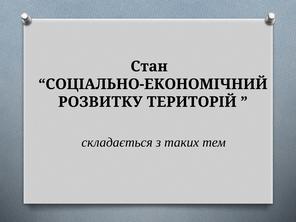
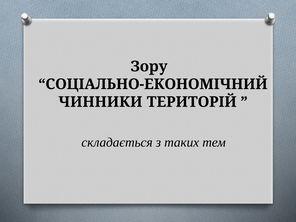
Стан: Стан -> Зору
РОЗВИТКУ: РОЗВИТКУ -> ЧИННИКИ
